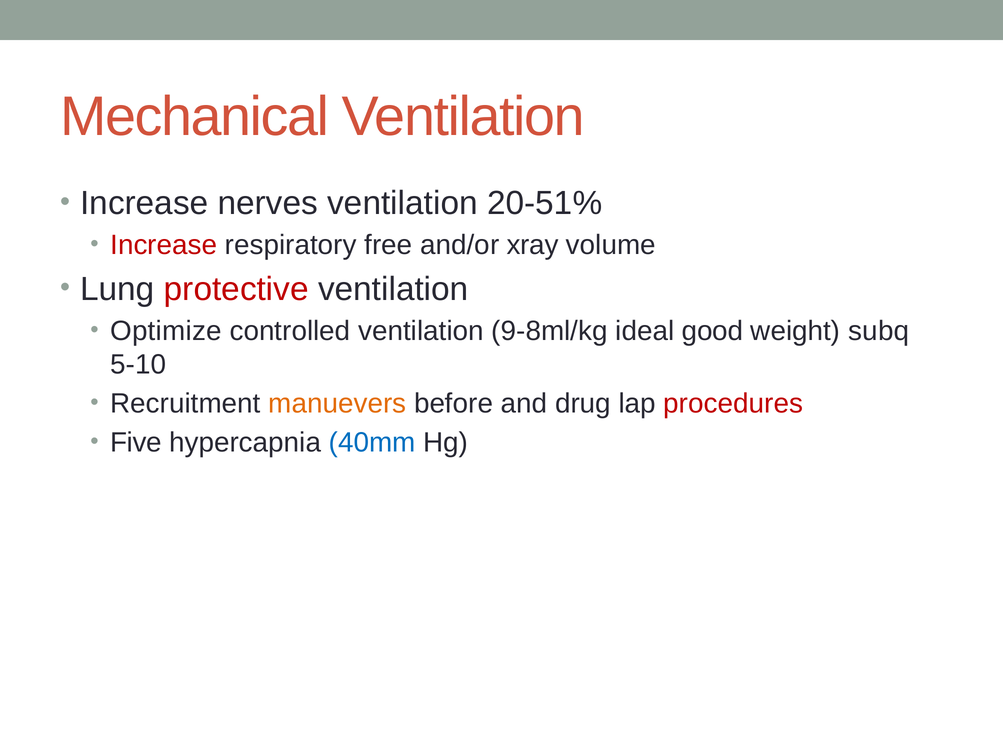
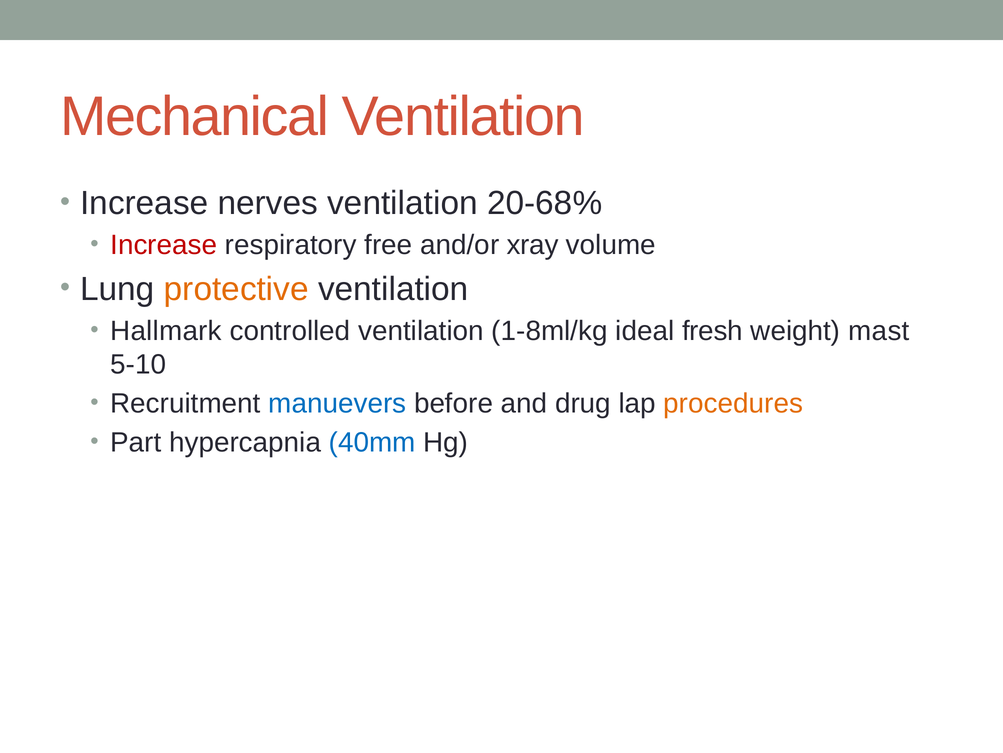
20-51%: 20-51% -> 20-68%
protective colour: red -> orange
Optimize: Optimize -> Hallmark
9-8ml/kg: 9-8ml/kg -> 1-8ml/kg
good: good -> fresh
subq: subq -> mast
manuevers colour: orange -> blue
procedures colour: red -> orange
Five: Five -> Part
